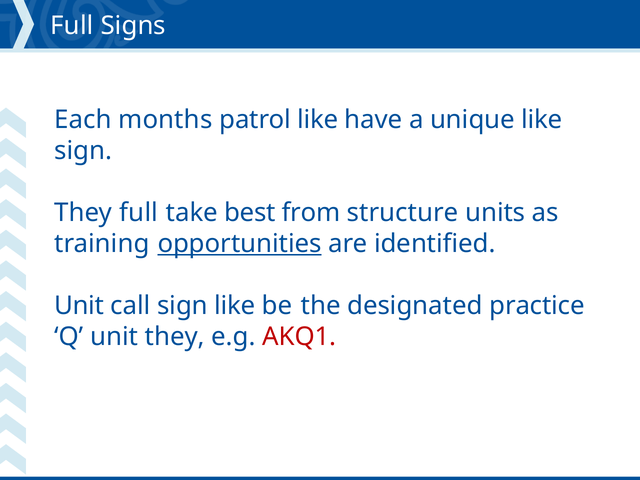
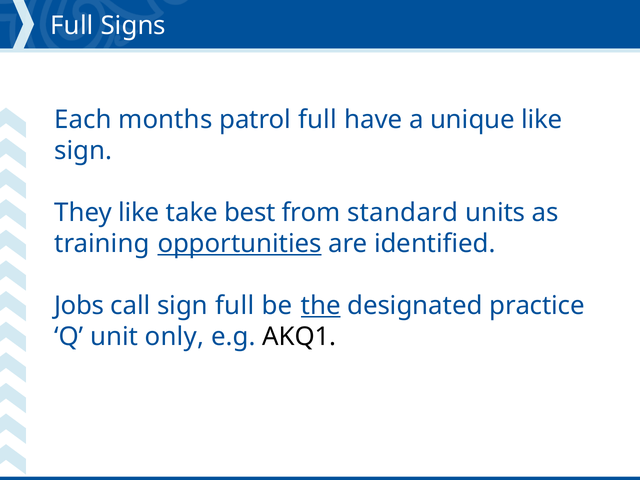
patrol like: like -> full
They full: full -> like
structure: structure -> standard
Unit at (79, 306): Unit -> Jobs
sign like: like -> full
the underline: none -> present
unit they: they -> only
AKQ1 colour: red -> black
